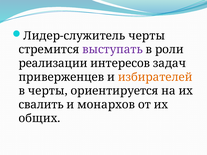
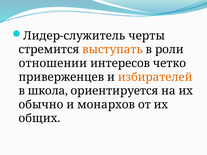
выступать colour: purple -> orange
реализации: реализации -> отношении
задач: задач -> четко
в черты: черты -> школа
свалить: свалить -> обычно
